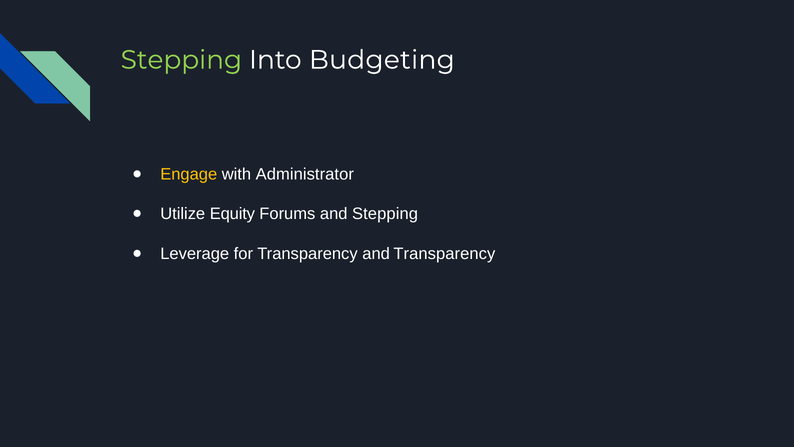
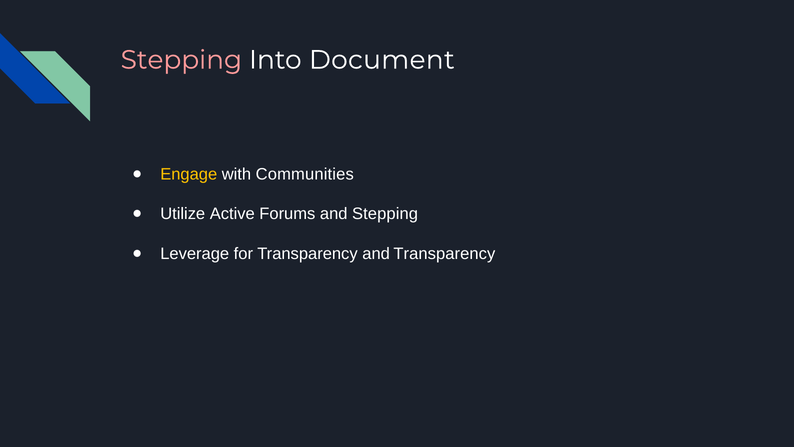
Stepping at (181, 60) colour: light green -> pink
Budgeting: Budgeting -> Document
Administrator: Administrator -> Communities
Equity: Equity -> Active
